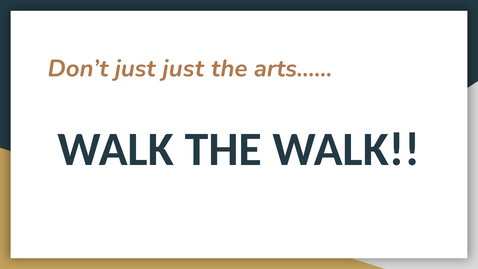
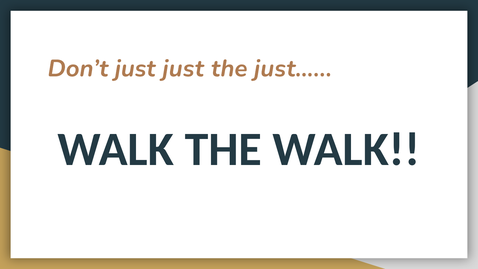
arts…: arts… -> just…
